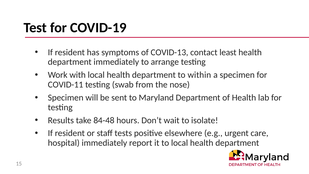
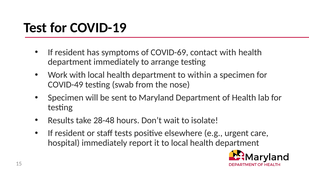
COVID-13: COVID-13 -> COVID-69
contact least: least -> with
COVID-11: COVID-11 -> COVID-49
84-48: 84-48 -> 28-48
